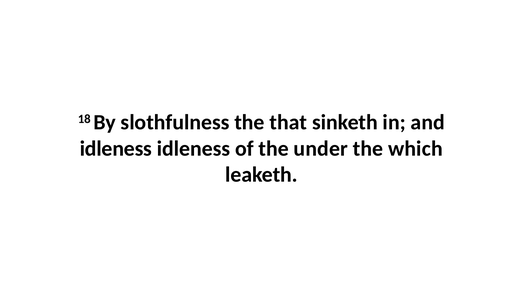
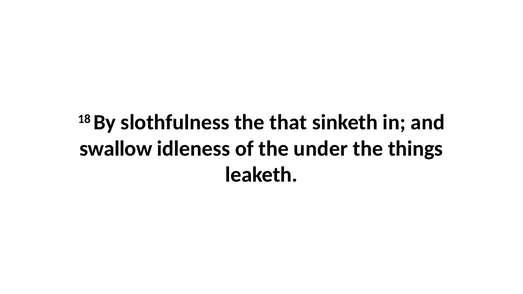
idleness at (116, 149): idleness -> swallow
which: which -> things
